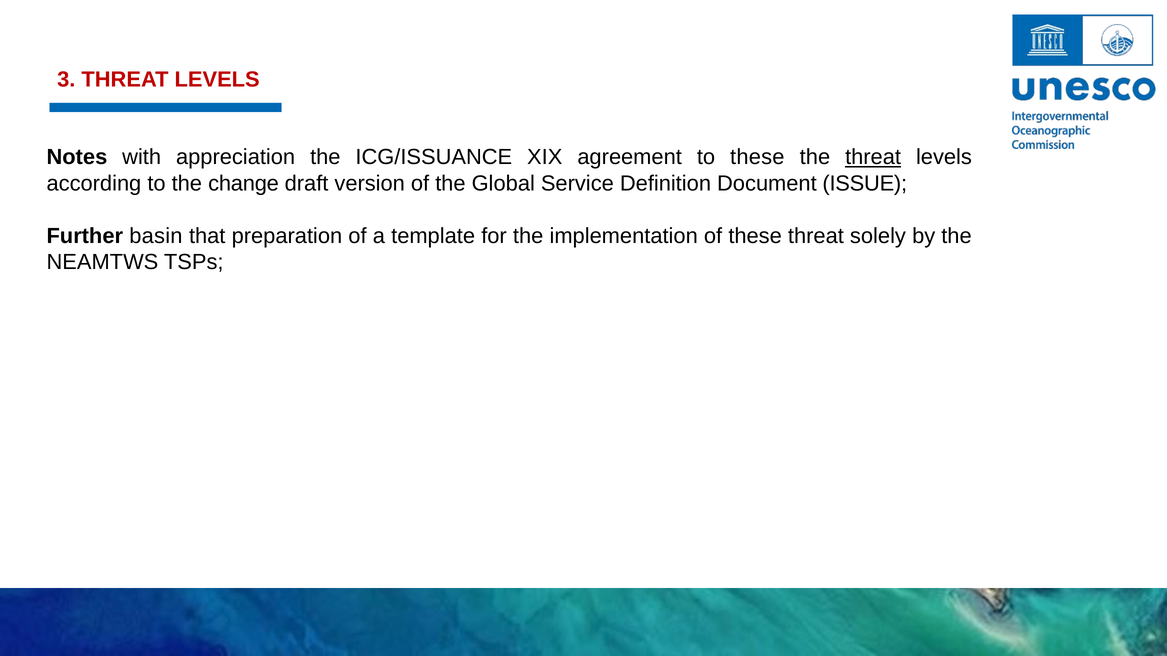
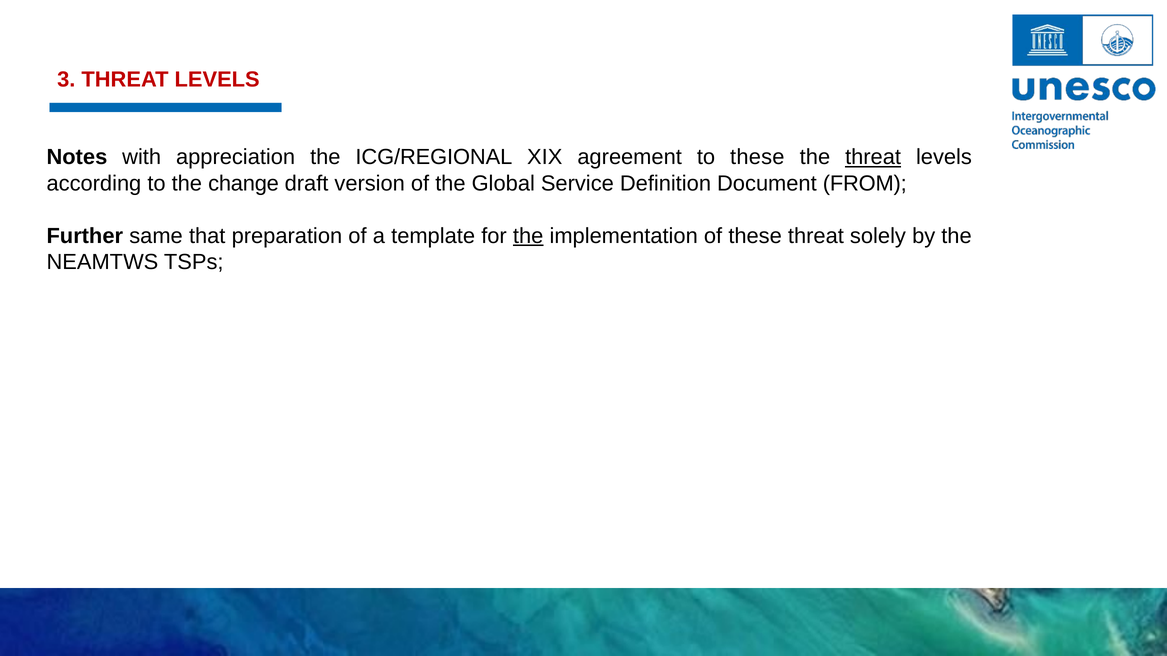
ICG/ISSUANCE: ICG/ISSUANCE -> ICG/REGIONAL
ISSUE: ISSUE -> FROM
basin: basin -> same
the at (528, 236) underline: none -> present
